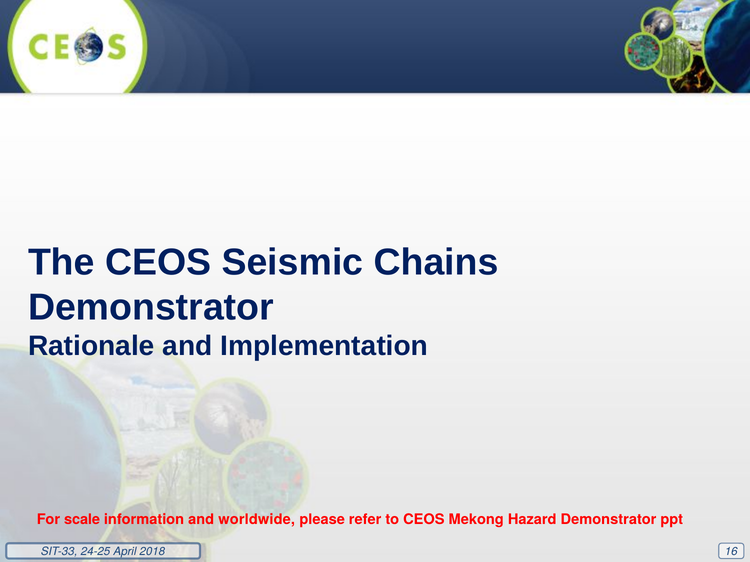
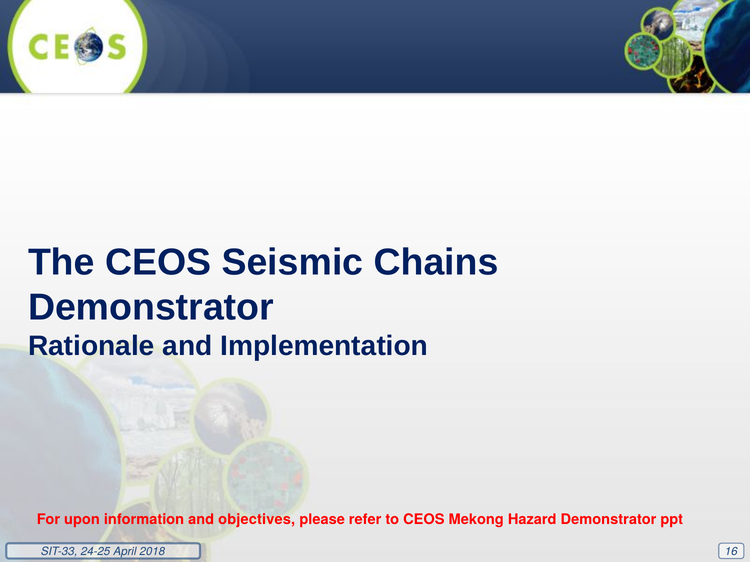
scale: scale -> upon
worldwide: worldwide -> objectives
